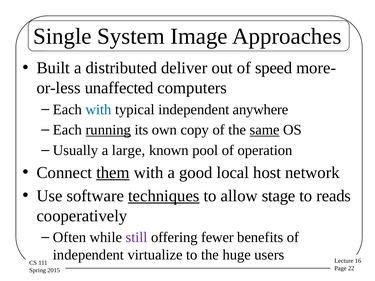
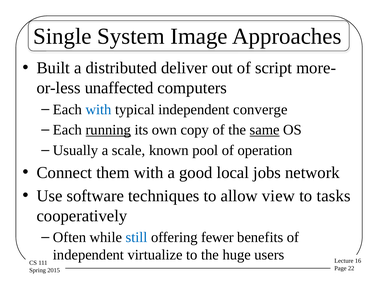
speed: speed -> script
anywhere: anywhere -> converge
large: large -> scale
them underline: present -> none
host: host -> jobs
techniques underline: present -> none
stage: stage -> view
reads: reads -> tasks
still colour: purple -> blue
